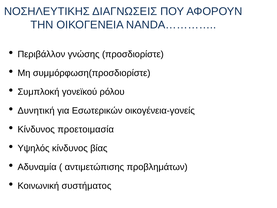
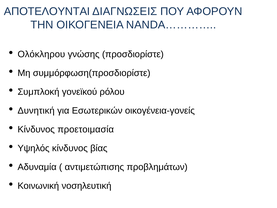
ΝΟΣΗΛΕΥΤΙΚΗΣ: ΝΟΣΗΛΕΥΤΙΚΗΣ -> ΑΠΟΤΕΛΟΥΝΤΑΙ
Περιβάλλον: Περιβάλλον -> Ολόκληρου
συστήματος: συστήματος -> νοσηλευτική
